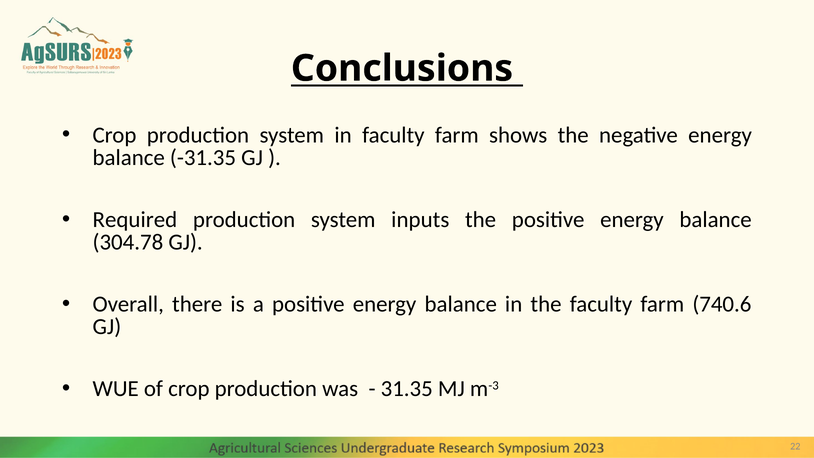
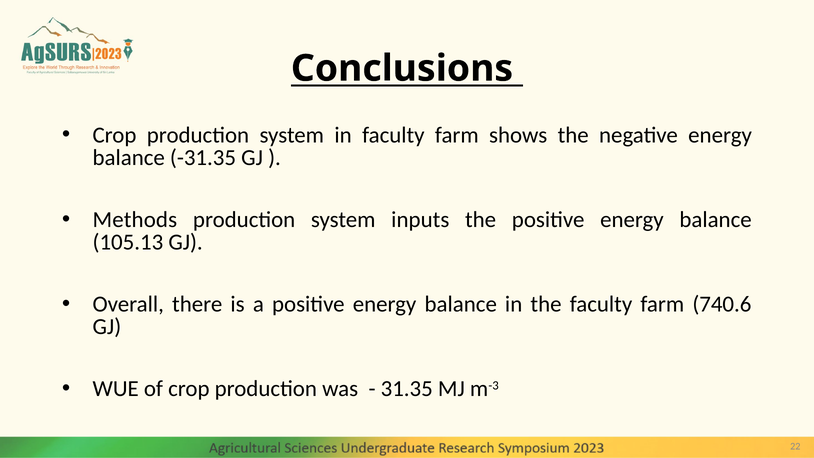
Required: Required -> Methods
304.78: 304.78 -> 105.13
